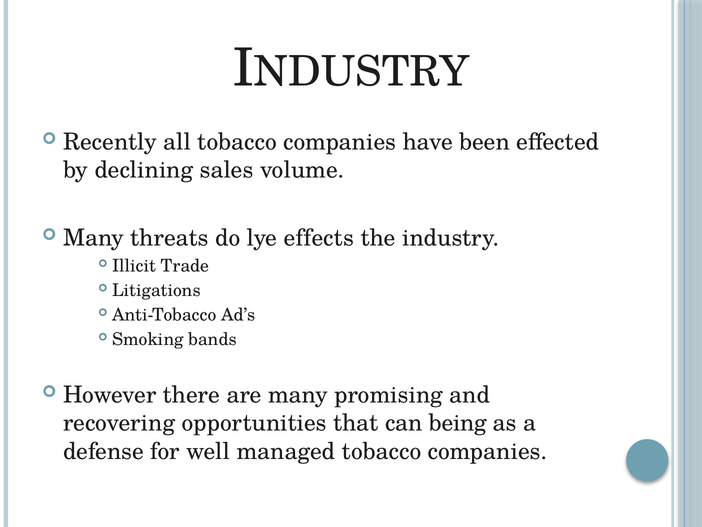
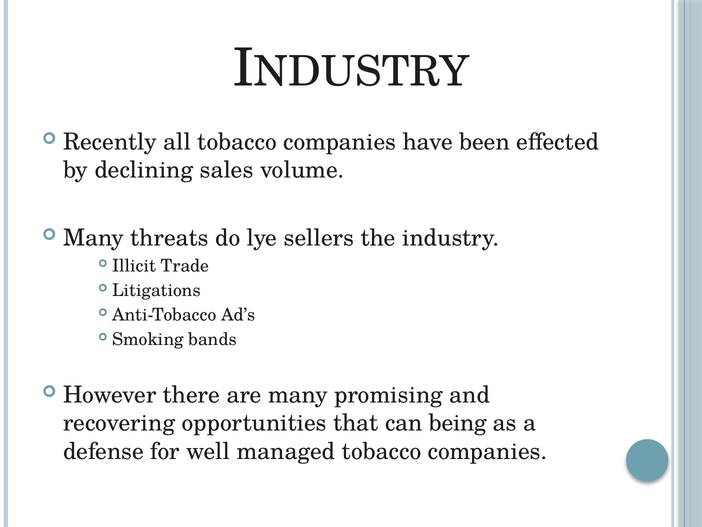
effects: effects -> sellers
